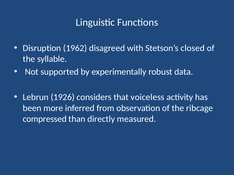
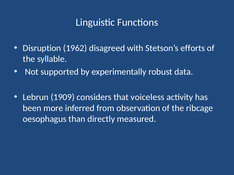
closed: closed -> efforts
1926: 1926 -> 1909
compressed: compressed -> oesophagus
